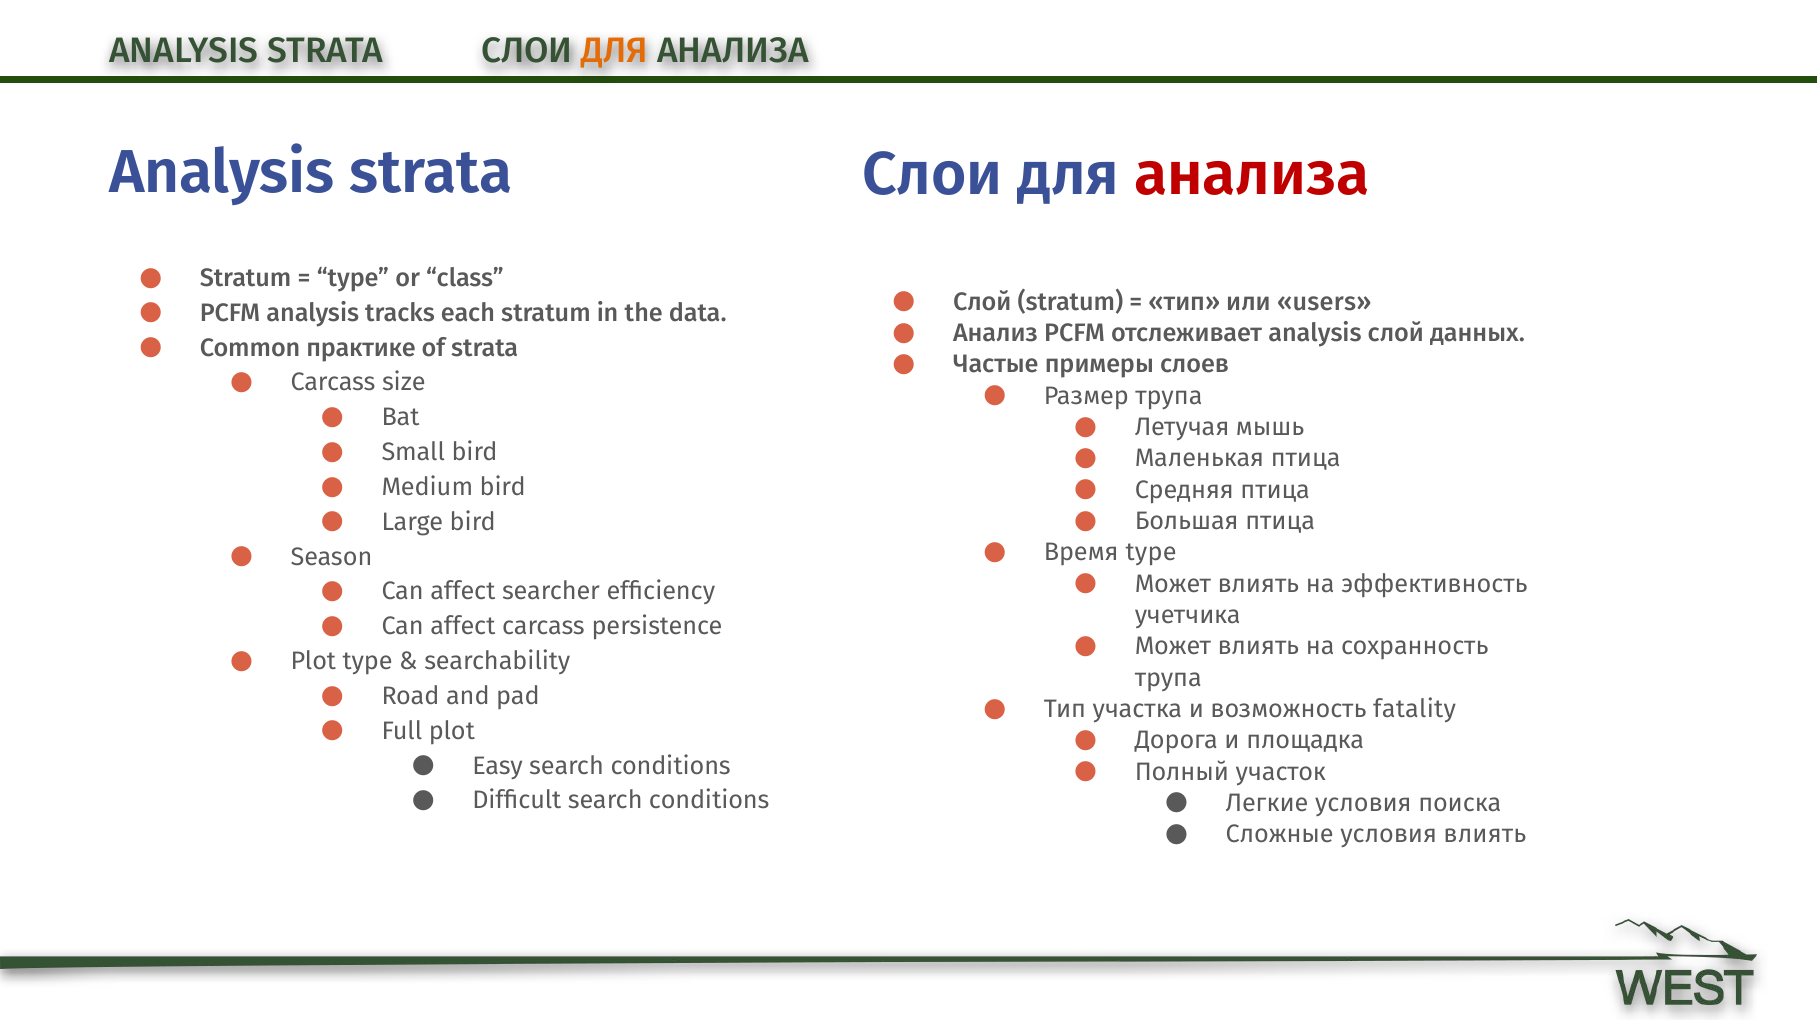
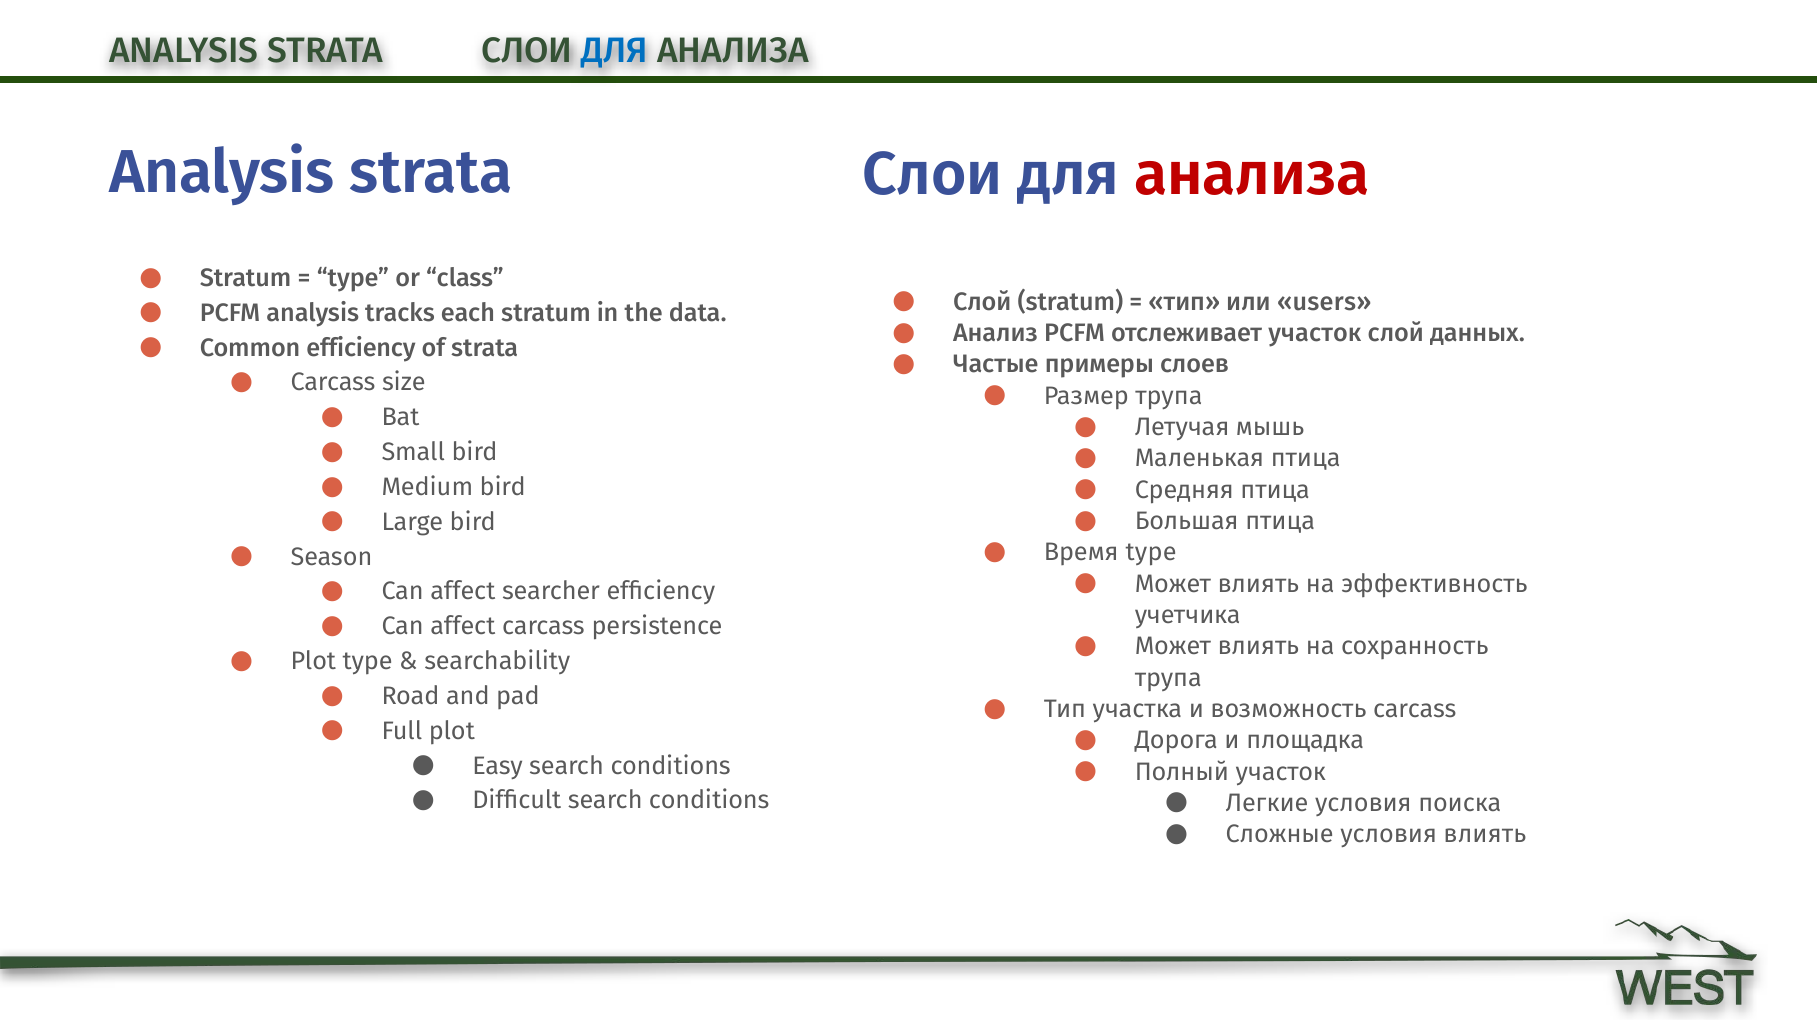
ДЛЯ at (615, 51) colour: orange -> blue
отслеживает analysis: analysis -> участок
Common практике: практике -> efficiency
возможность fatality: fatality -> carcass
